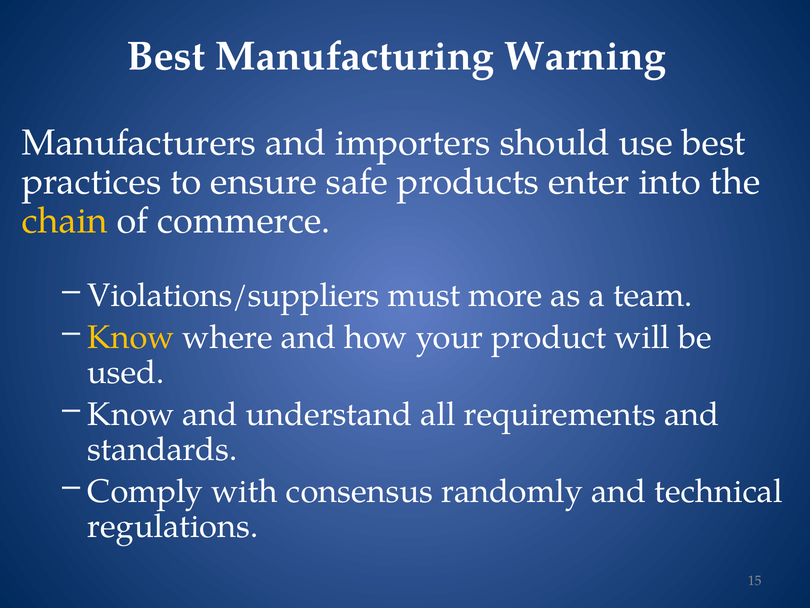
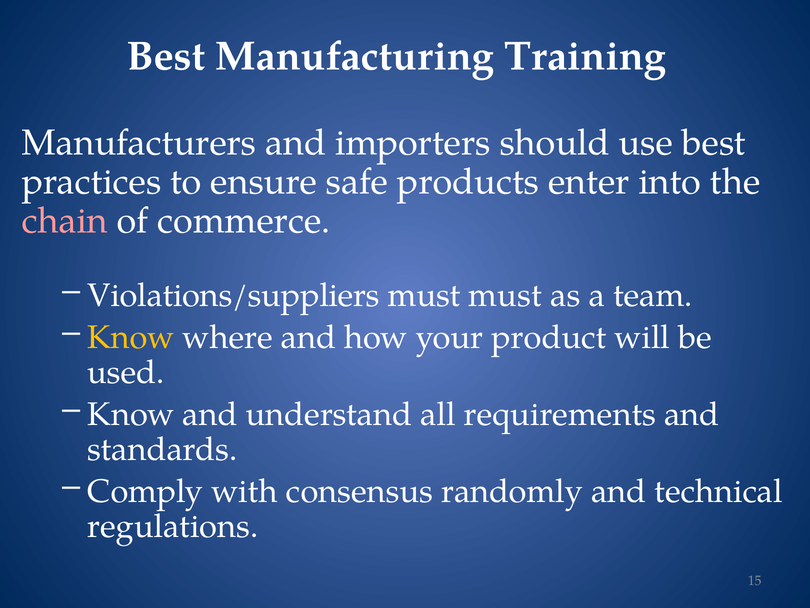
Warning: Warning -> Training
chain colour: yellow -> pink
must more: more -> must
